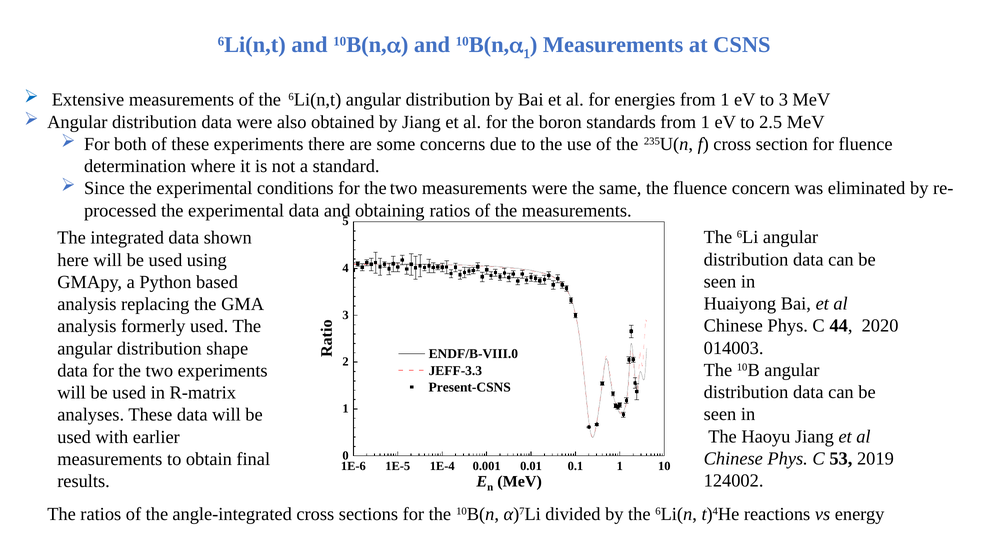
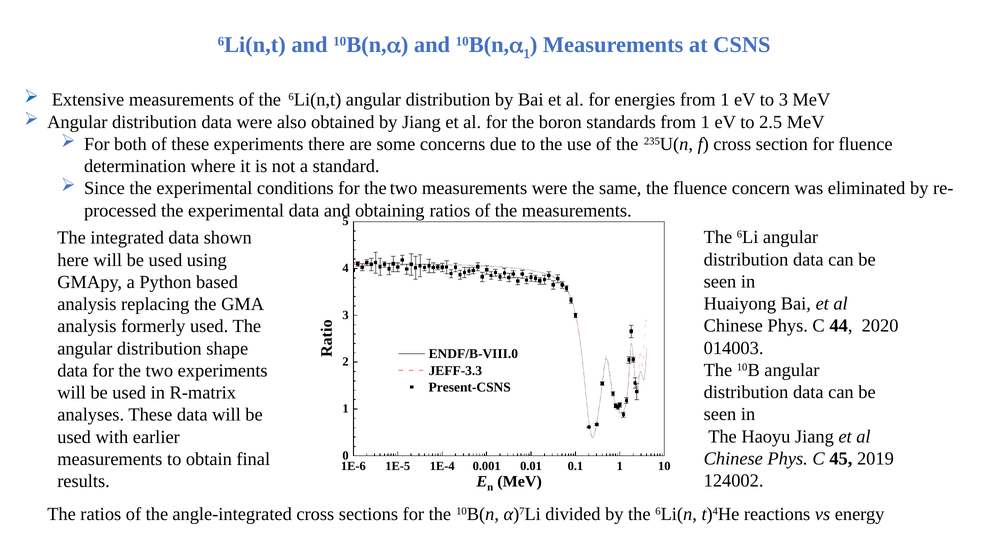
53: 53 -> 45
